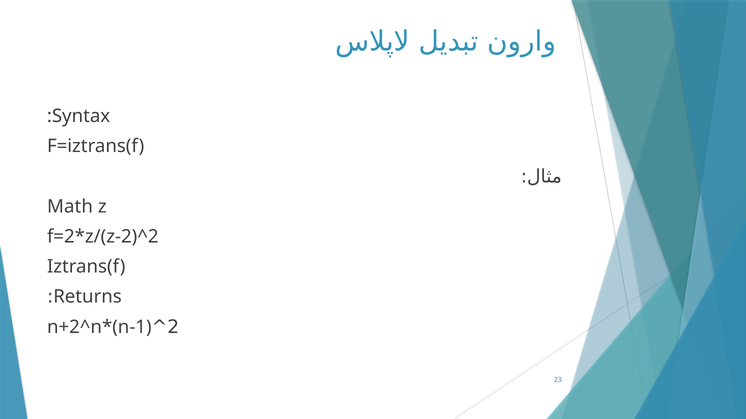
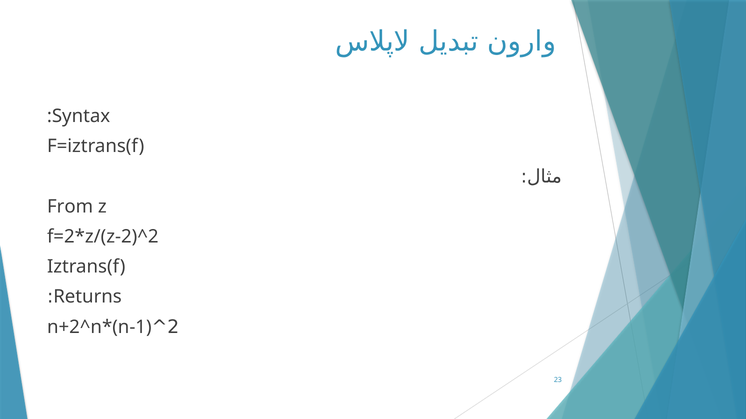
Math: Math -> From
